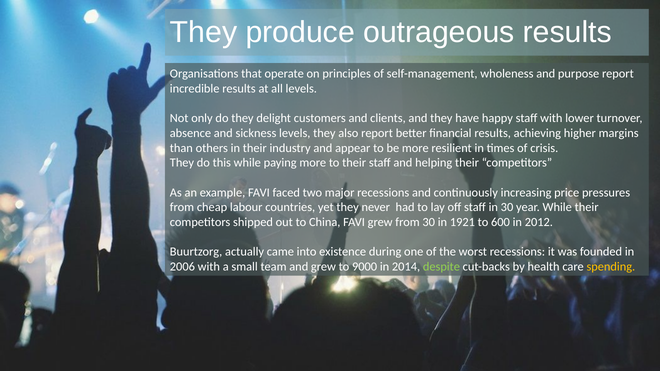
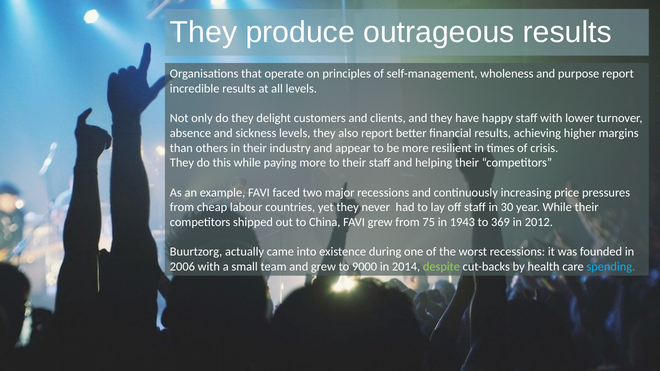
from 30: 30 -> 75
1921: 1921 -> 1943
600: 600 -> 369
spending colour: yellow -> light blue
